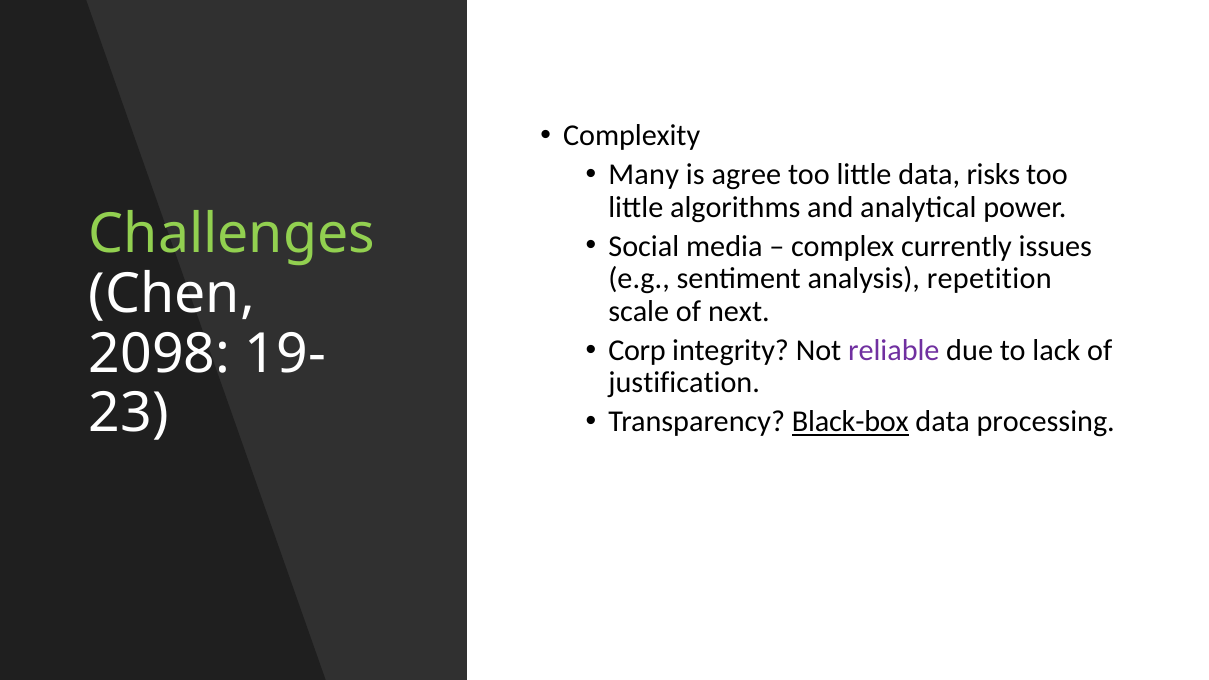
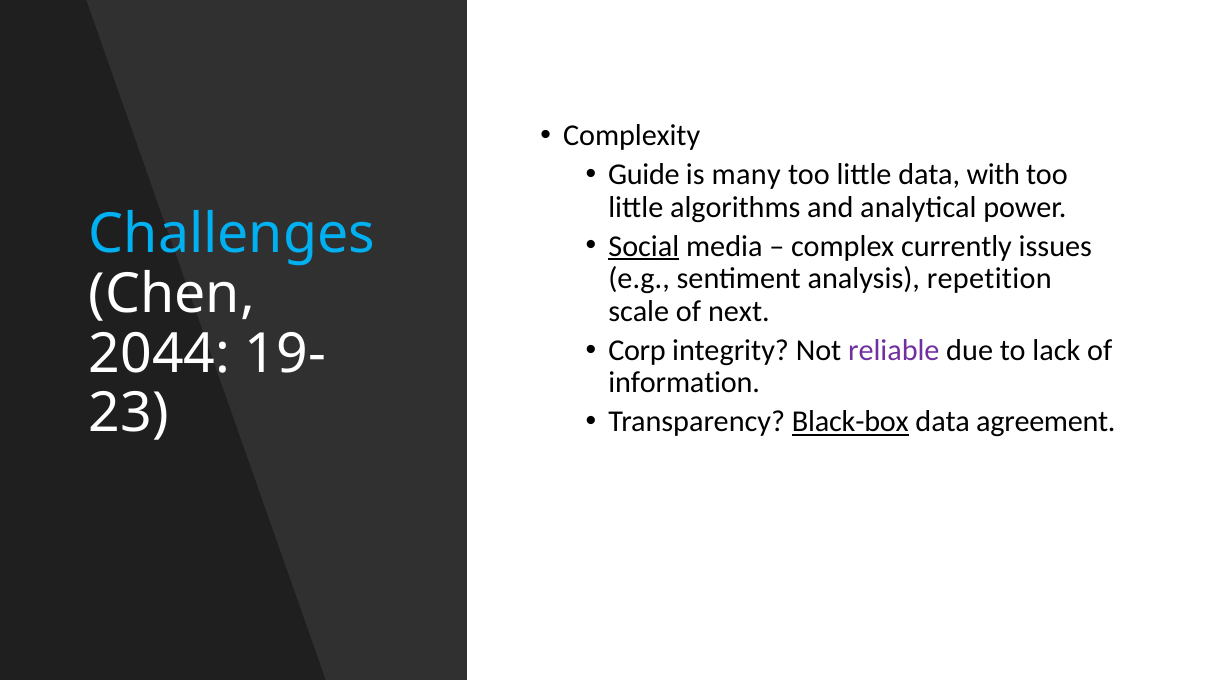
Many: Many -> Guide
agree: agree -> many
risks: risks -> with
Challenges colour: light green -> light blue
Social underline: none -> present
2098: 2098 -> 2044
justification: justification -> information
processing: processing -> agreement
